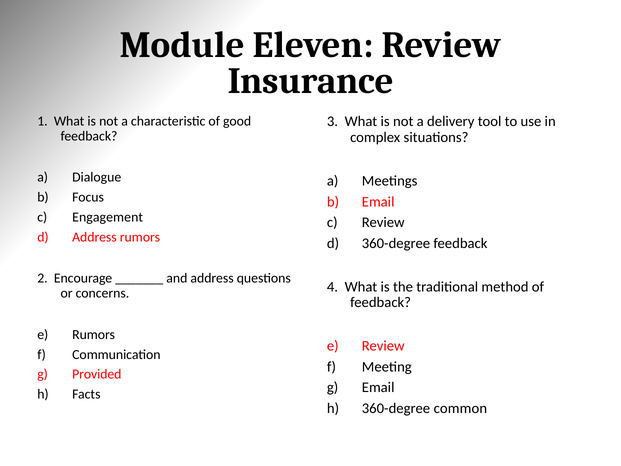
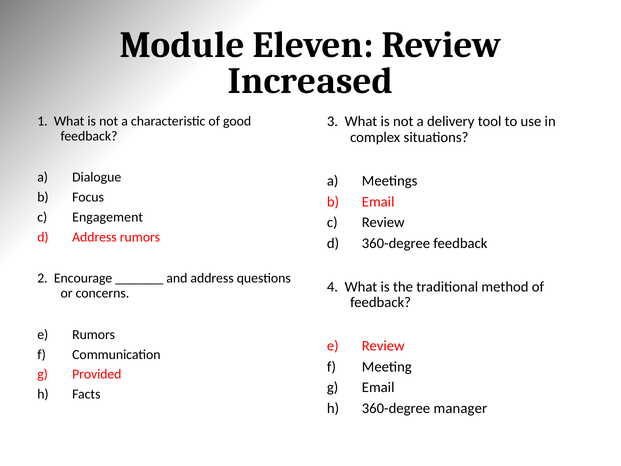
Insurance: Insurance -> Increased
common: common -> manager
